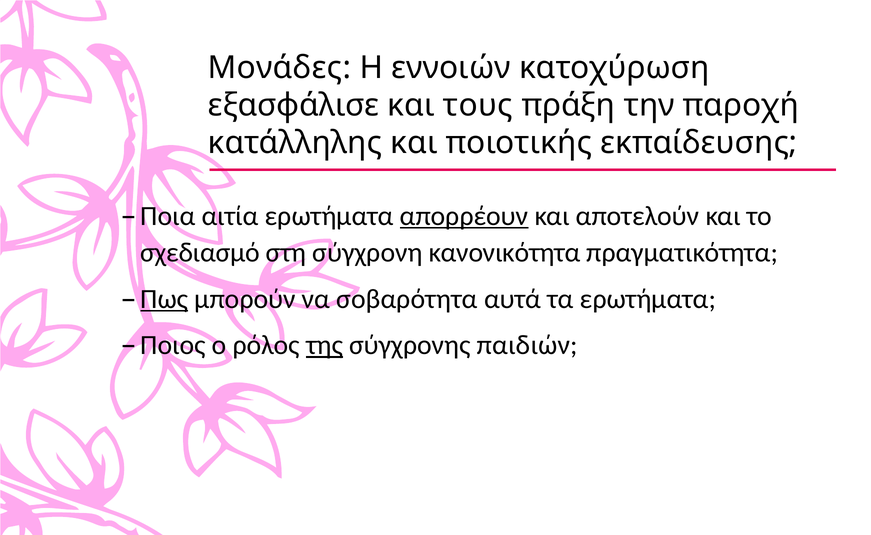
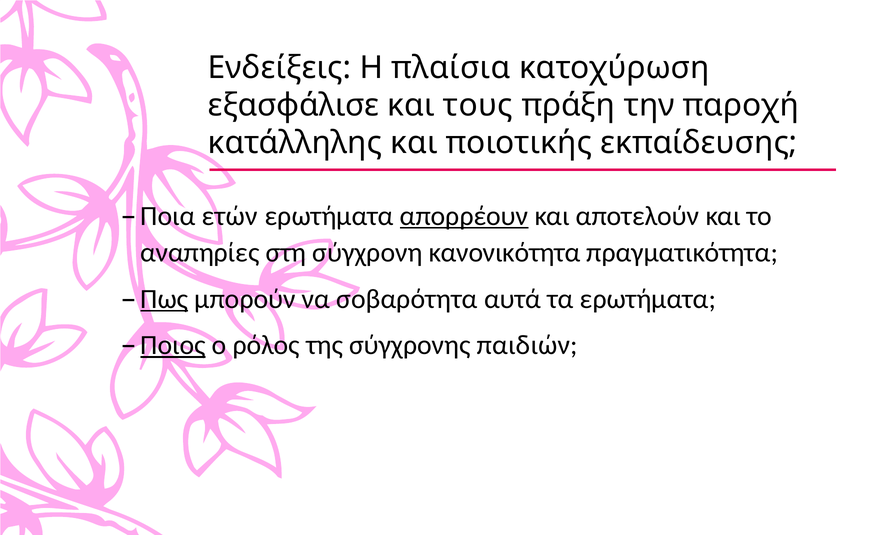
Μονάδες: Μονάδες -> Ενδείξεις
εννοιών: εννοιών -> πλαίσια
αιτία: αιτία -> ετών
σχεδιασμό: σχεδιασμό -> αναπηρίες
Ποιος underline: none -> present
της underline: present -> none
